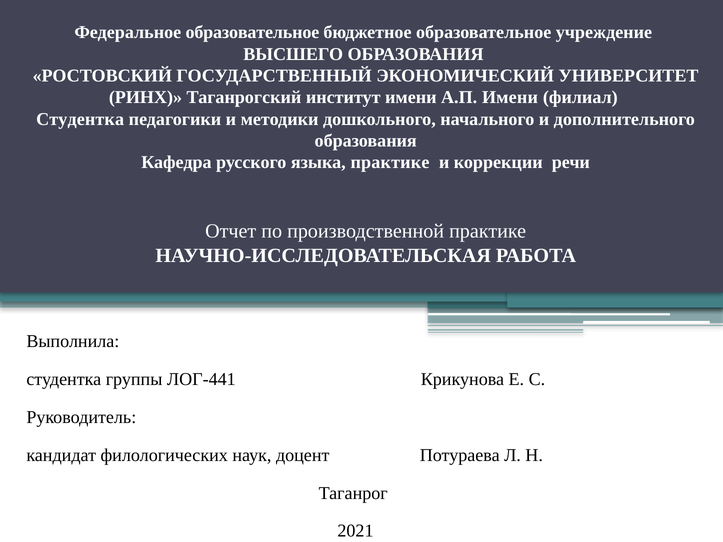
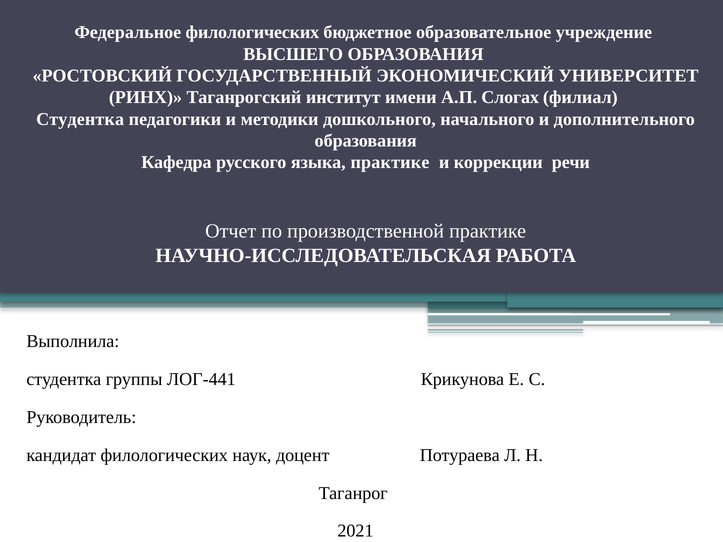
Федеральное образовательное: образовательное -> филологических
А.П Имени: Имени -> Слогах
